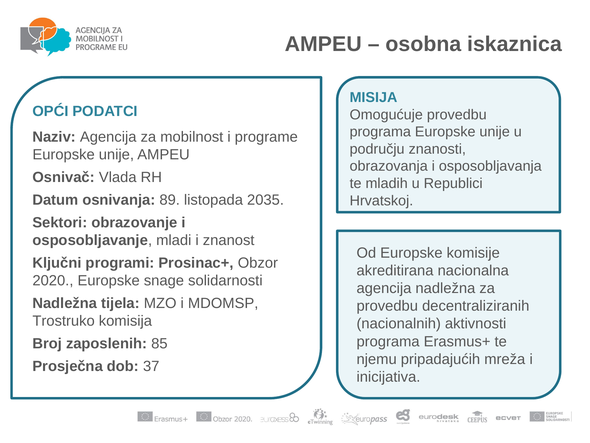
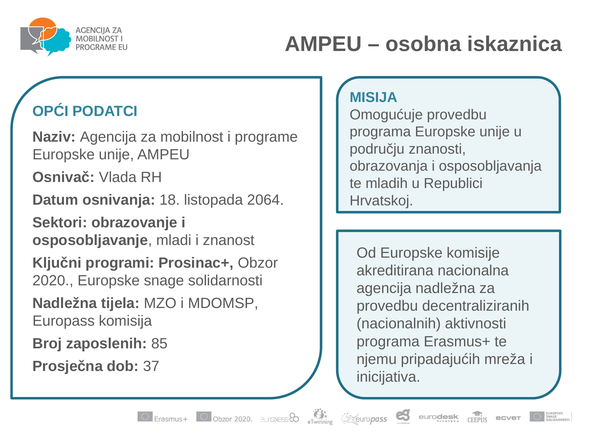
89: 89 -> 18
2035: 2035 -> 2064
Trostruko: Trostruko -> Europass
